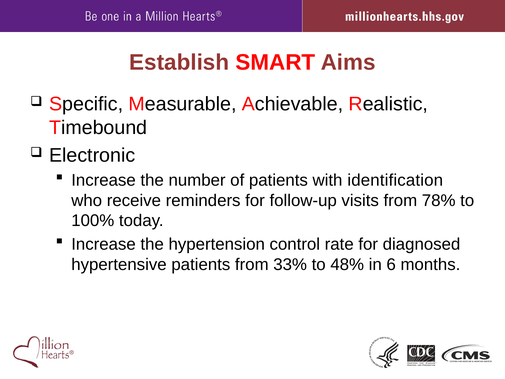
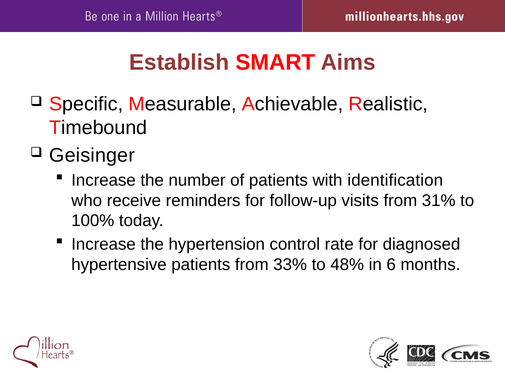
Electronic: Electronic -> Geisinger
78%: 78% -> 31%
